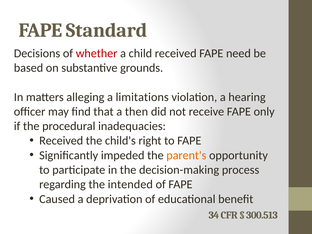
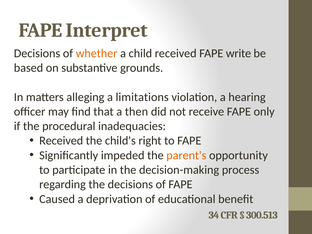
Standard: Standard -> Interpret
whether colour: red -> orange
need: need -> write
the intended: intended -> decisions
